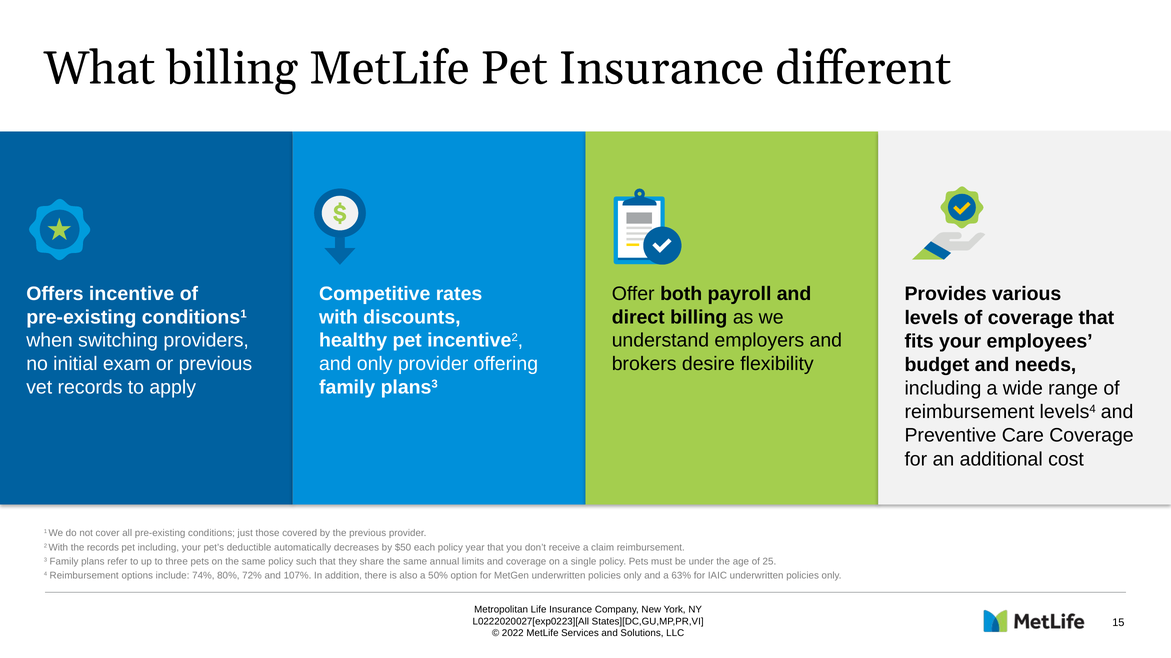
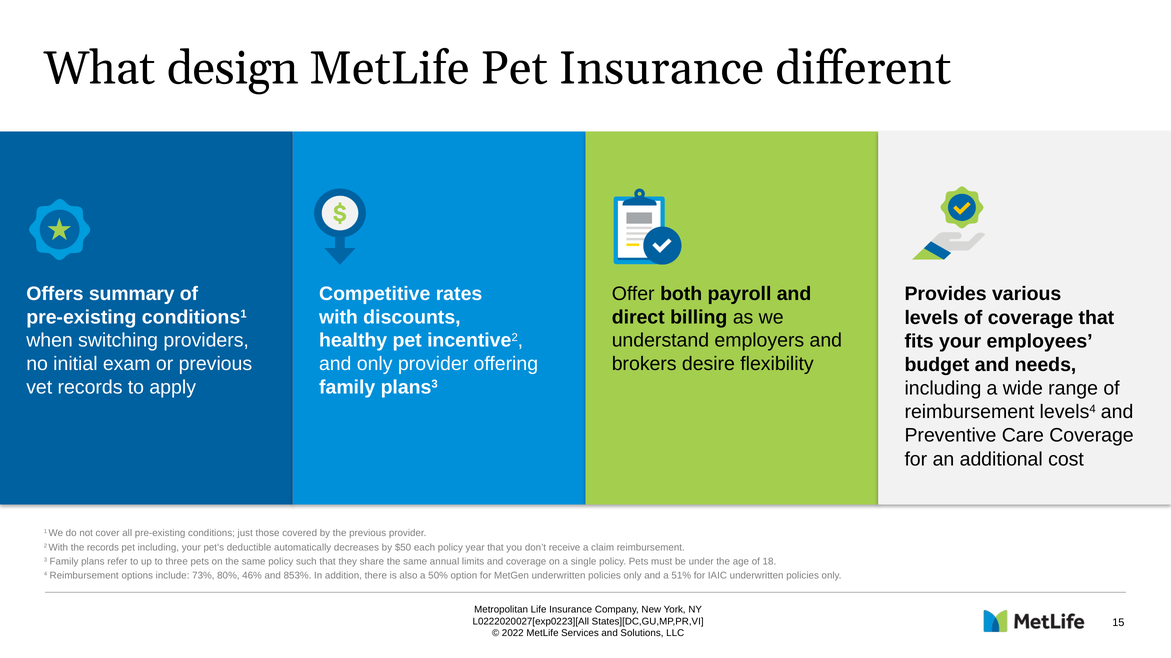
What billing: billing -> design
incentive: incentive -> summary
25: 25 -> 18
74%: 74% -> 73%
72%: 72% -> 46%
107%: 107% -> 853%
63%: 63% -> 51%
